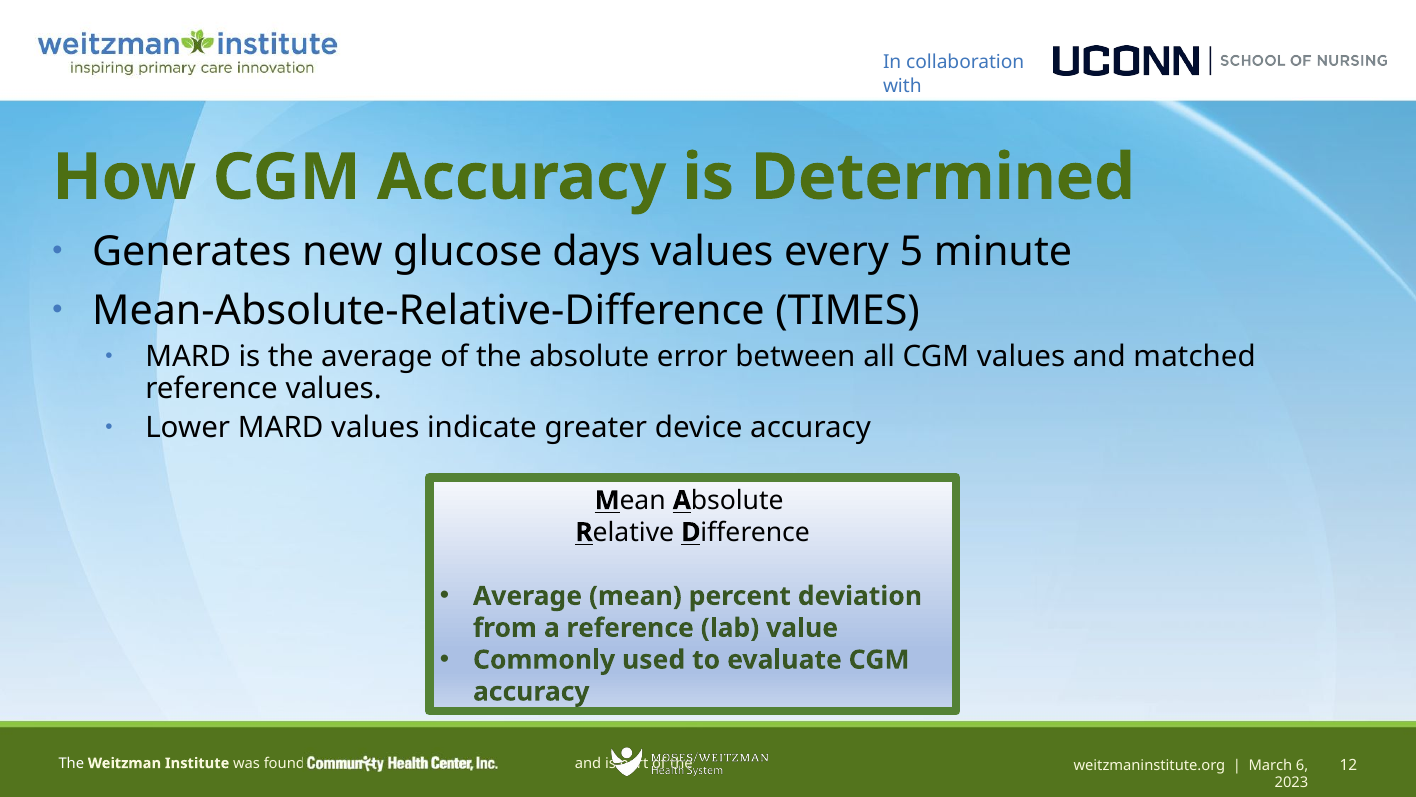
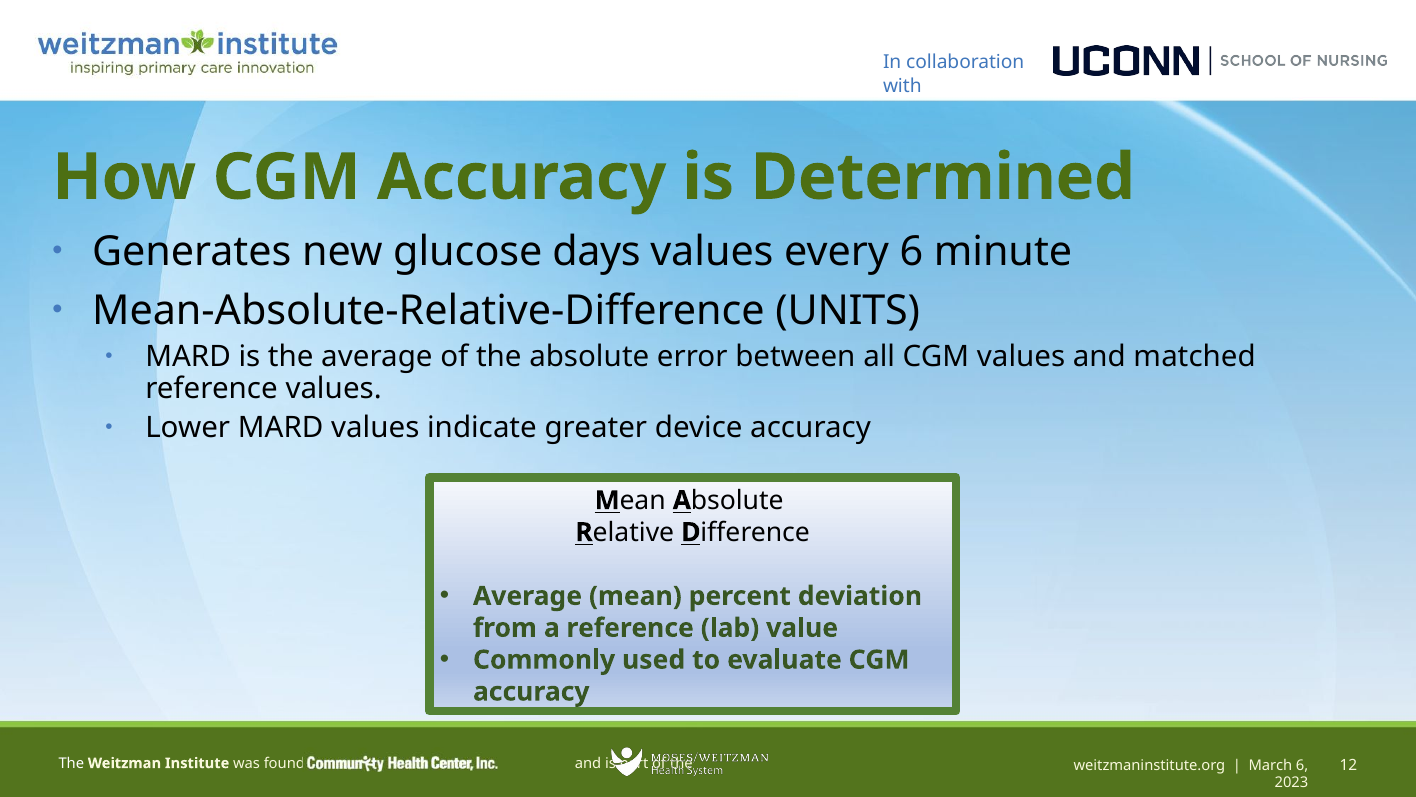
every 5: 5 -> 6
TIMES: TIMES -> UNITS
